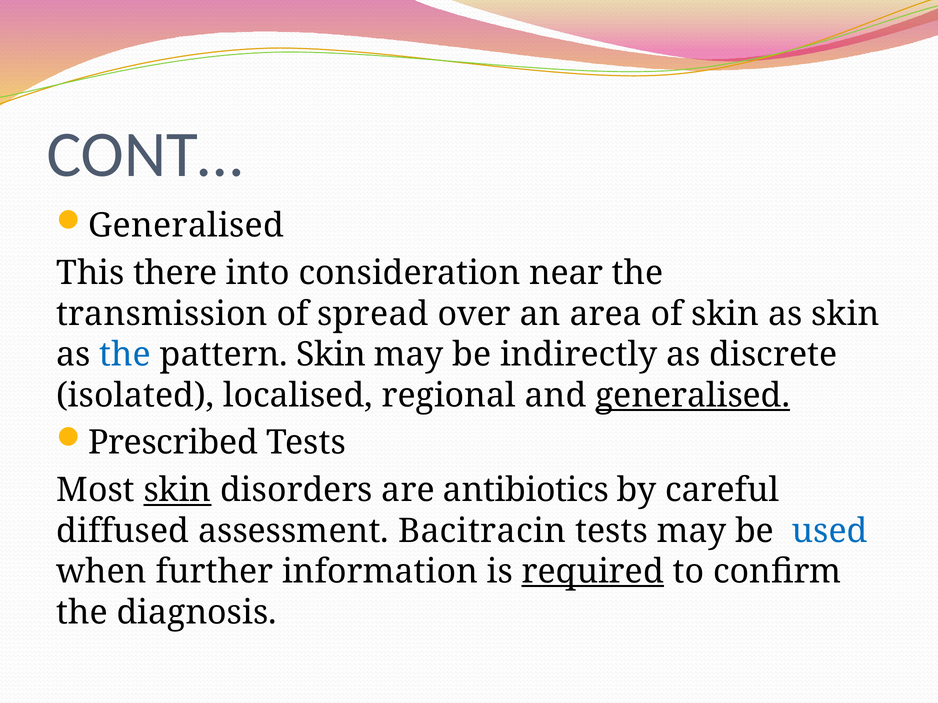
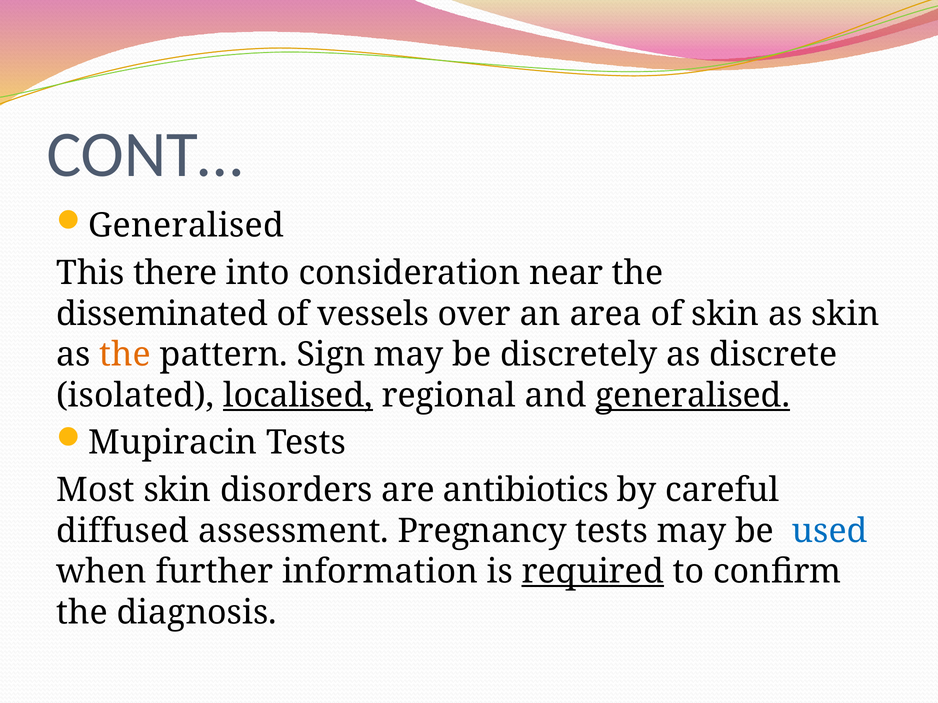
transmission: transmission -> disseminated
spread: spread -> vessels
the at (125, 355) colour: blue -> orange
pattern Skin: Skin -> Sign
indirectly: indirectly -> discretely
localised underline: none -> present
Prescribed: Prescribed -> Mupiracin
skin at (177, 491) underline: present -> none
Bacitracin: Bacitracin -> Pregnancy
